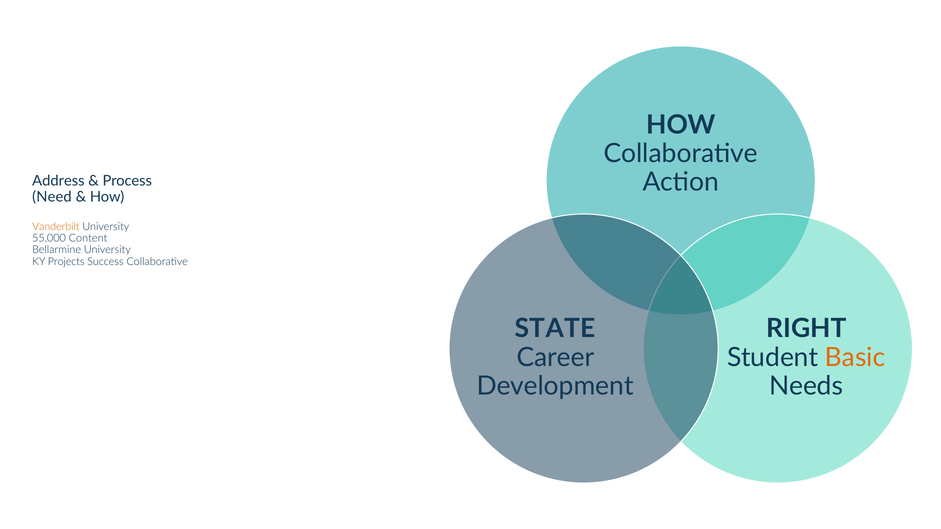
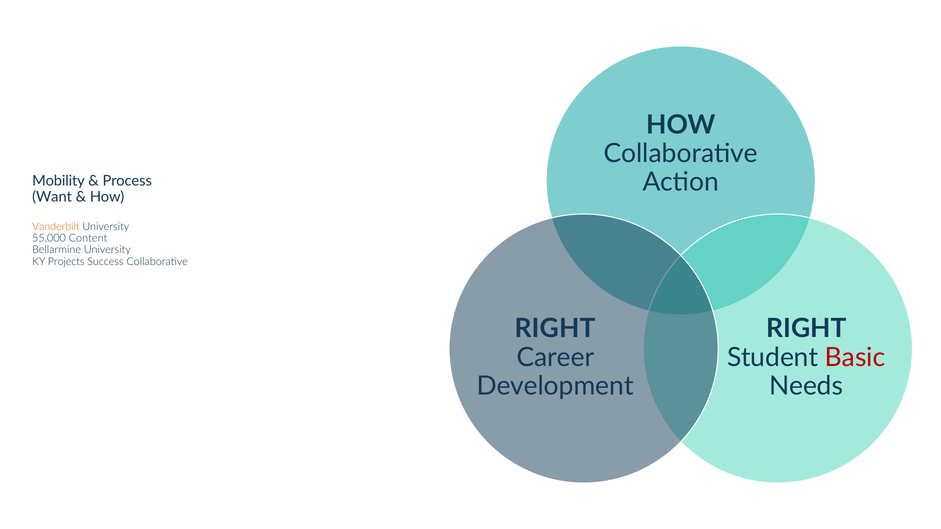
Address: Address -> Mobility
Need: Need -> Want
STATE at (555, 329): STATE -> RIGHT
Basic colour: orange -> red
